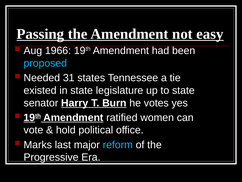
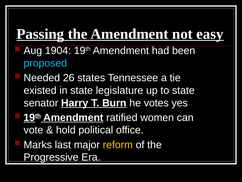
1966: 1966 -> 1904
31: 31 -> 26
reform colour: light blue -> yellow
